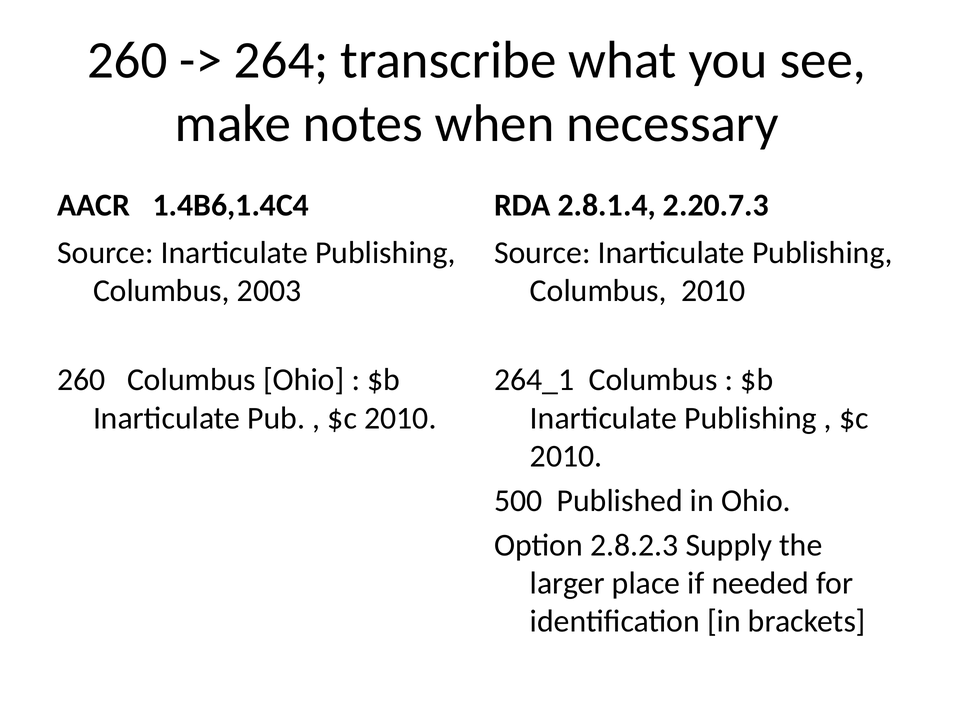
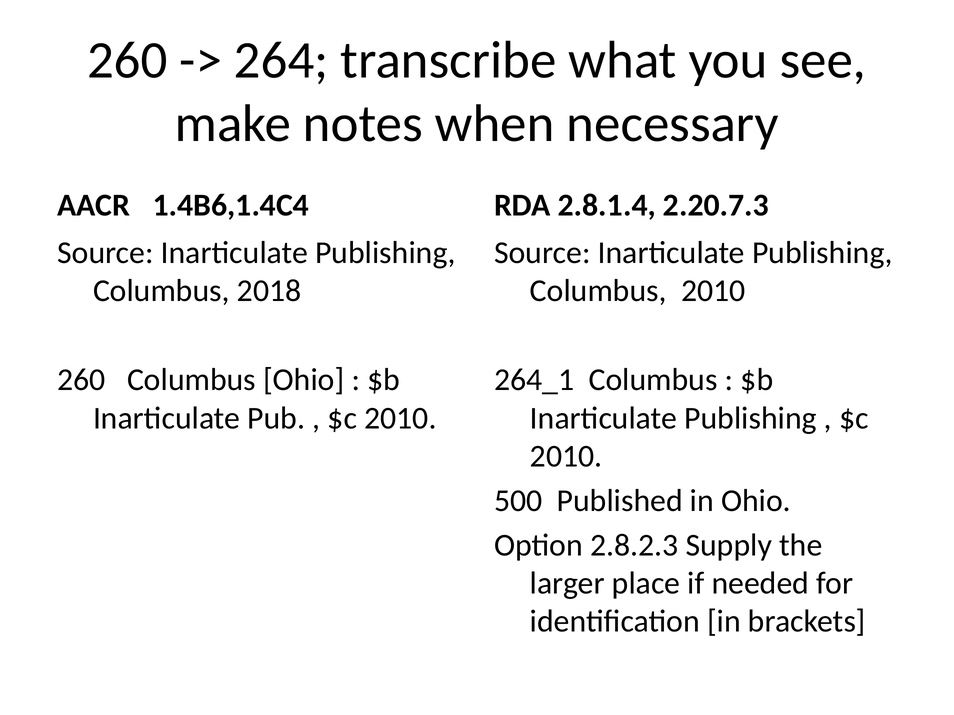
2003: 2003 -> 2018
